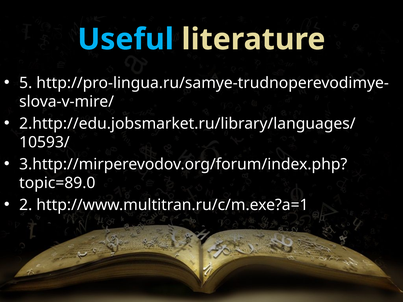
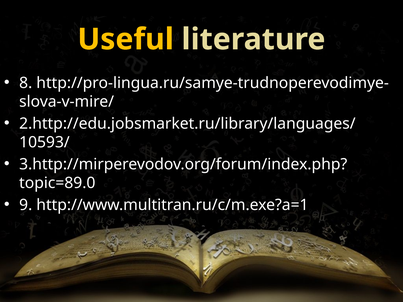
Useful colour: light blue -> yellow
5: 5 -> 8
2: 2 -> 9
